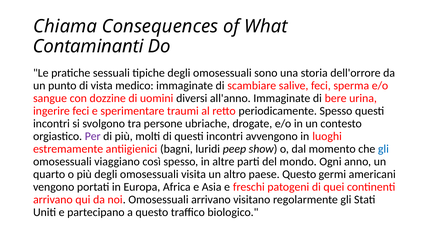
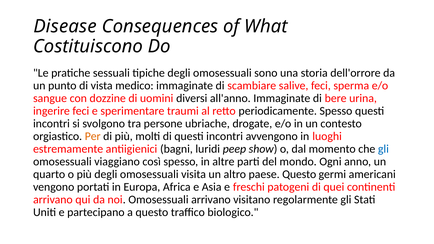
Chiama: Chiama -> Disease
Contaminanti: Contaminanti -> Costituiscono
Per colour: purple -> orange
